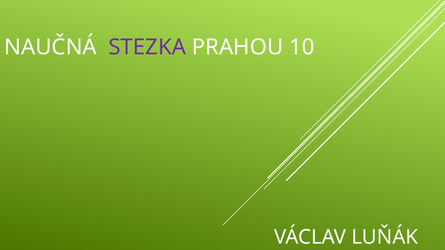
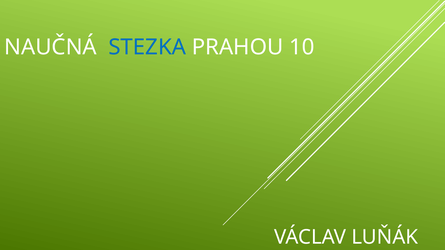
STEZKA colour: purple -> blue
